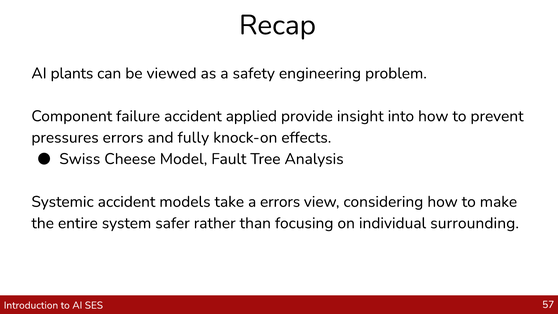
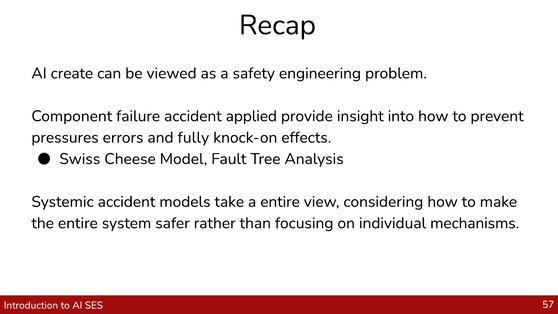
plants: plants -> create
a errors: errors -> entire
surrounding: surrounding -> mechanisms
